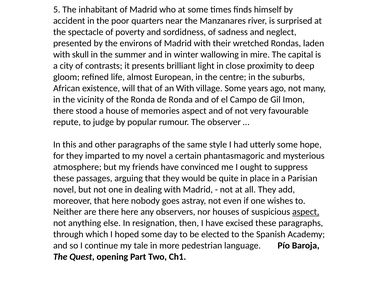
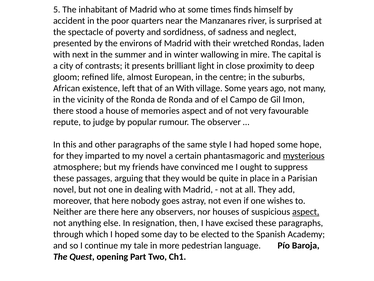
skull: skull -> next
will: will -> left
had utterly: utterly -> hoped
mysterious underline: none -> present
